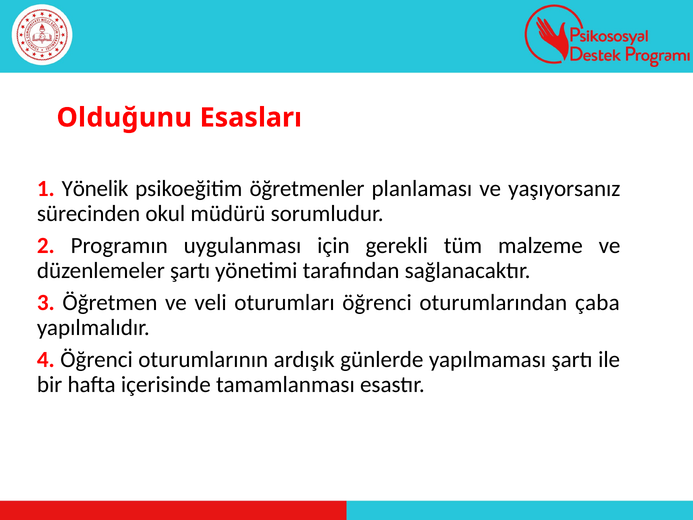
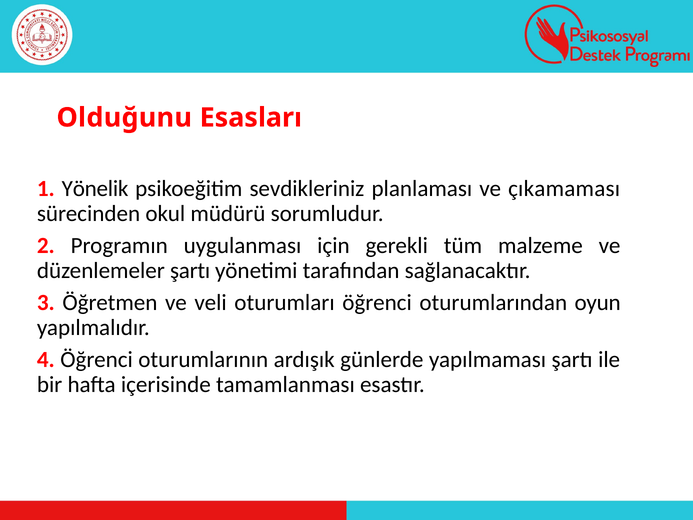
öğretmenler: öğretmenler -> sevdikleriniz
yaşıyorsanız: yaşıyorsanız -> çıkamaması
çaba: çaba -> oyun
